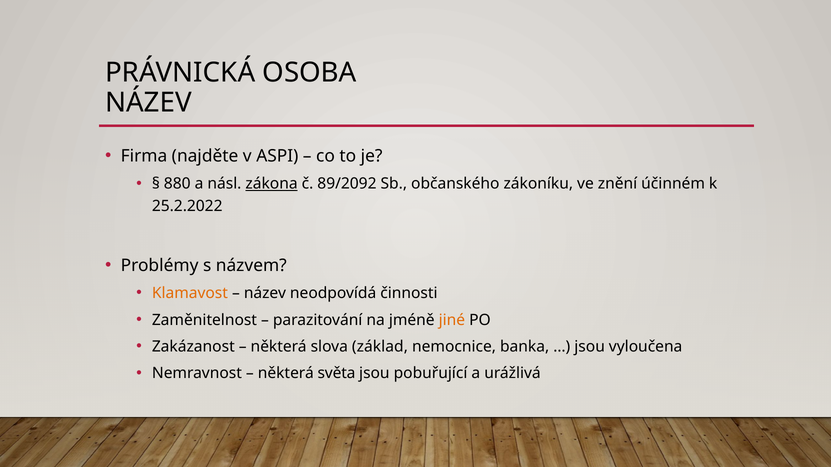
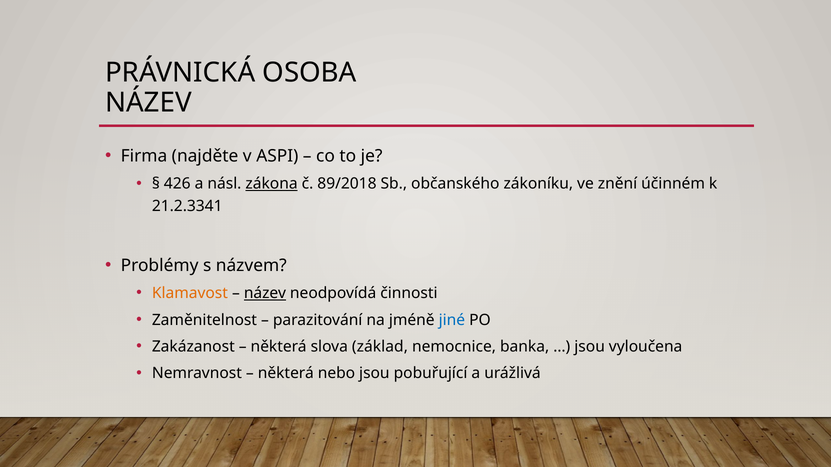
880: 880 -> 426
89/2092: 89/2092 -> 89/2018
25.2.2022: 25.2.2022 -> 21.2.3341
název at (265, 293) underline: none -> present
jiné colour: orange -> blue
světa: světa -> nebo
